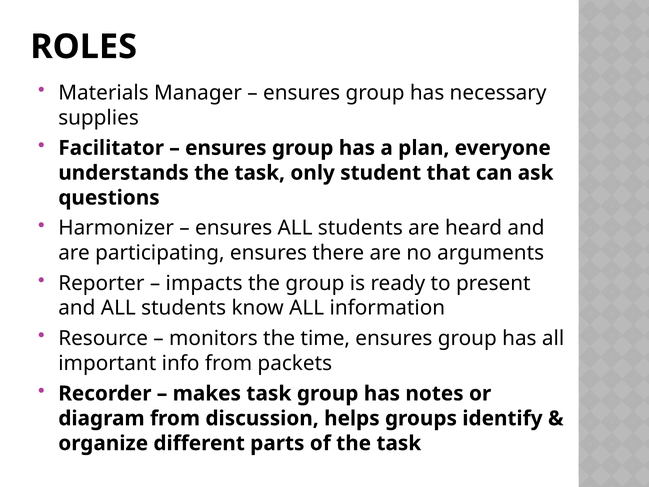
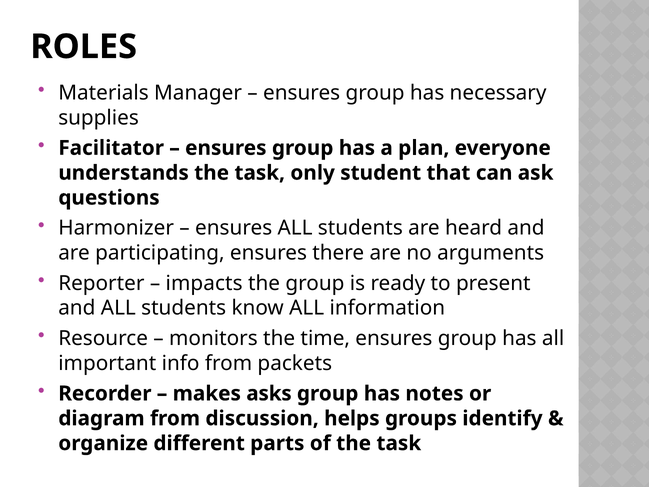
makes task: task -> asks
